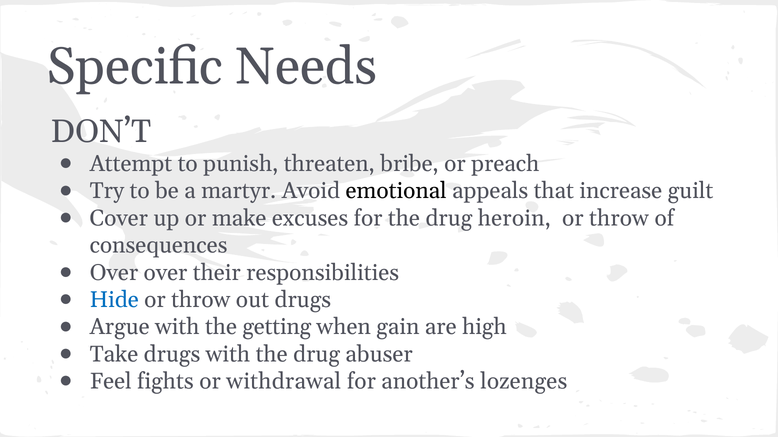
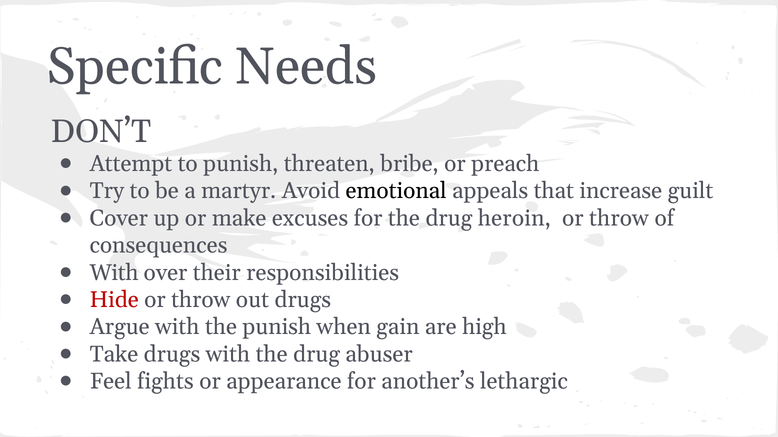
Over at (114, 273): Over -> With
Hide colour: blue -> red
the getting: getting -> punish
withdrawal: withdrawal -> appearance
lozenges: lozenges -> lethargic
